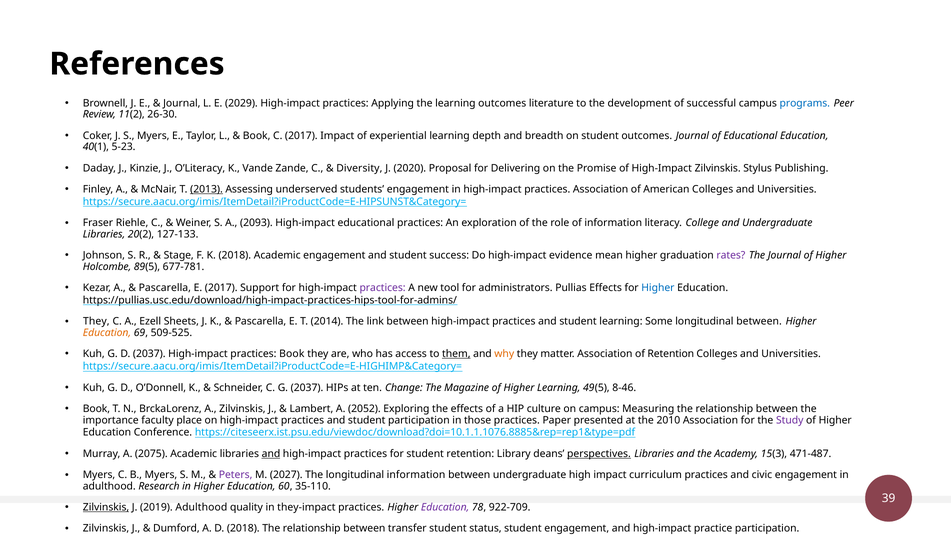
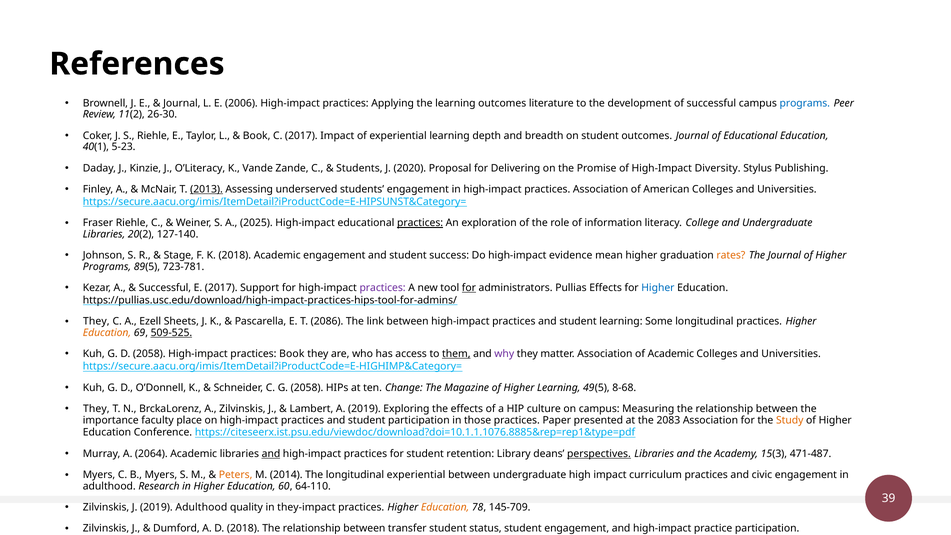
2029: 2029 -> 2006
S Myers: Myers -> Riehle
Diversity at (359, 168): Diversity -> Students
High-Impact Zilvinskis: Zilvinskis -> Diversity
2093: 2093 -> 2025
practices at (420, 223) underline: none -> present
127-133: 127-133 -> 127-140
rates colour: purple -> orange
Holcombe at (107, 267): Holcombe -> Programs
677-781: 677-781 -> 723-781
Pascarella at (165, 288): Pascarella -> Successful
for at (469, 288) underline: none -> present
2014: 2014 -> 2086
longitudinal between: between -> practices
509-525 underline: none -> present
D 2037: 2037 -> 2058
why colour: orange -> purple
of Retention: Retention -> Academic
G 2037: 2037 -> 2058
8-46: 8-46 -> 8-68
Book at (96, 409): Book -> They
A 2052: 2052 -> 2019
2010: 2010 -> 2083
Study colour: purple -> orange
2075: 2075 -> 2064
Peters colour: purple -> orange
2027: 2027 -> 2014
longitudinal information: information -> experiential
35-110: 35-110 -> 64-110
Zilvinskis at (106, 507) underline: present -> none
Education at (445, 507) colour: purple -> orange
922-709: 922-709 -> 145-709
